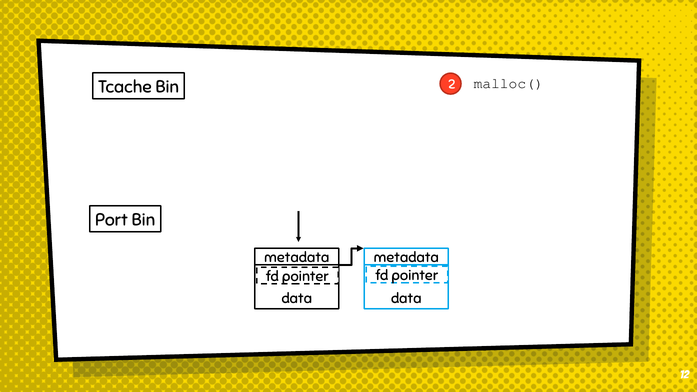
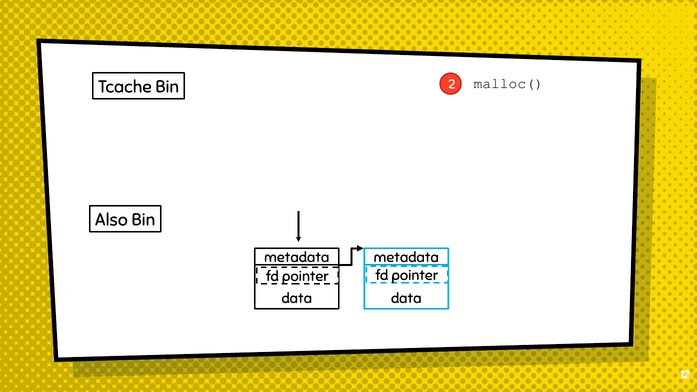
Port: Port -> Also
